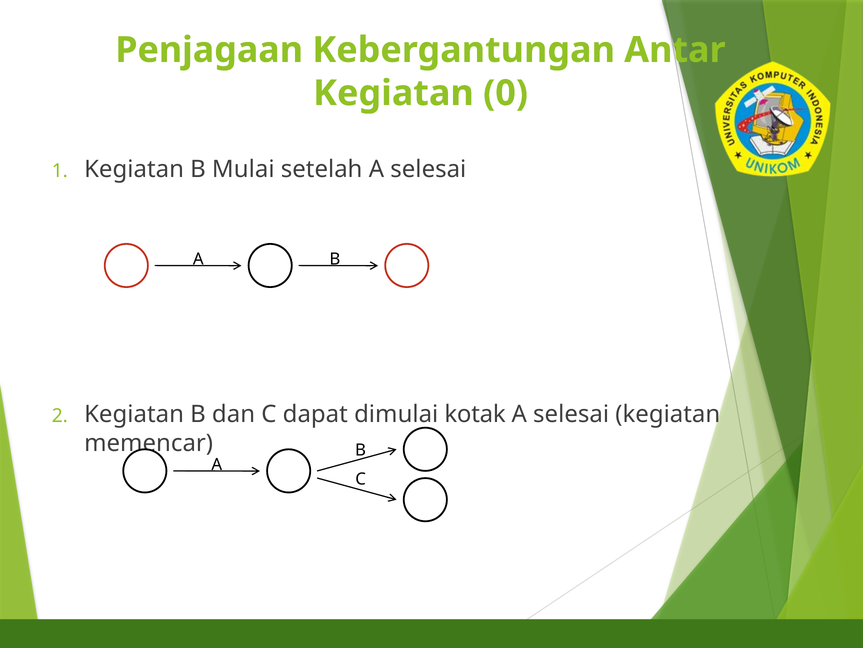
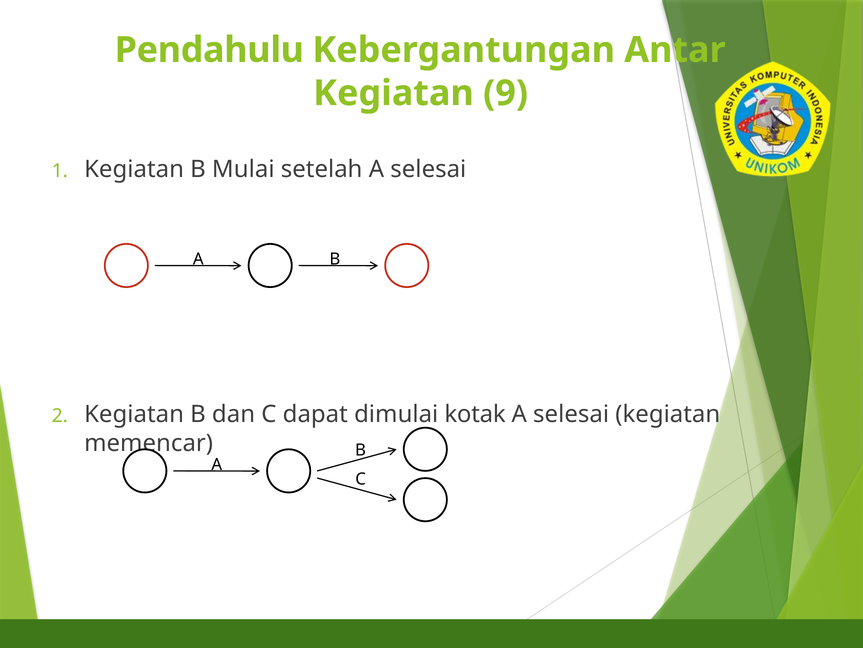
Penjagaan: Penjagaan -> Pendahulu
0: 0 -> 9
